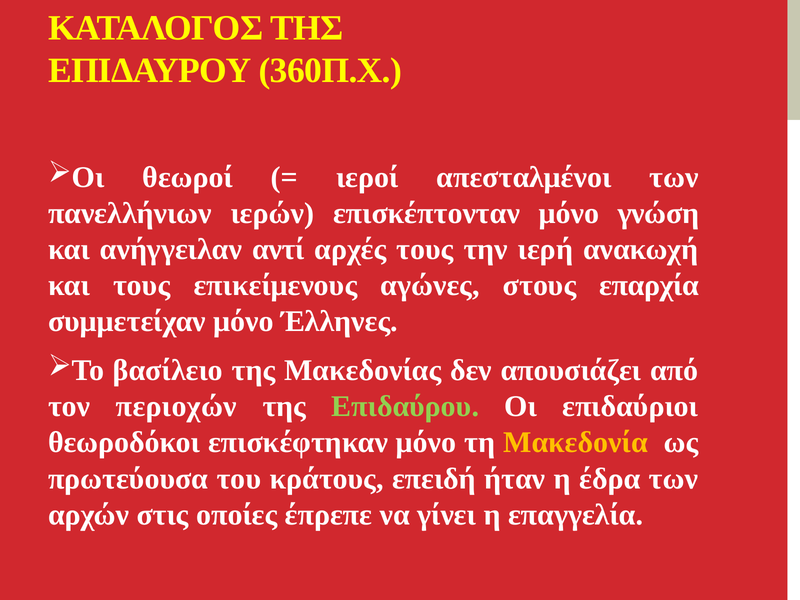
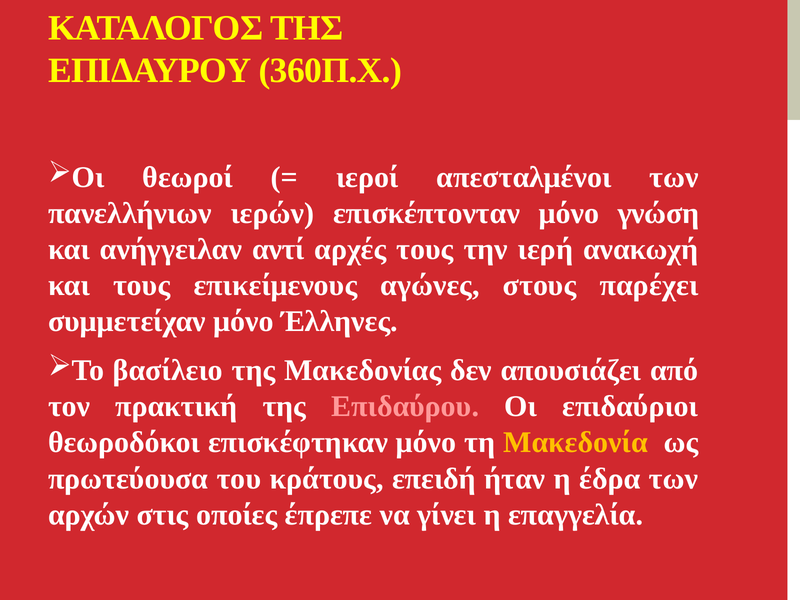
επαρχία: επαρχία -> παρέχει
περιοχών: περιοχών -> πρακτική
Επιδαύρου colour: light green -> pink
